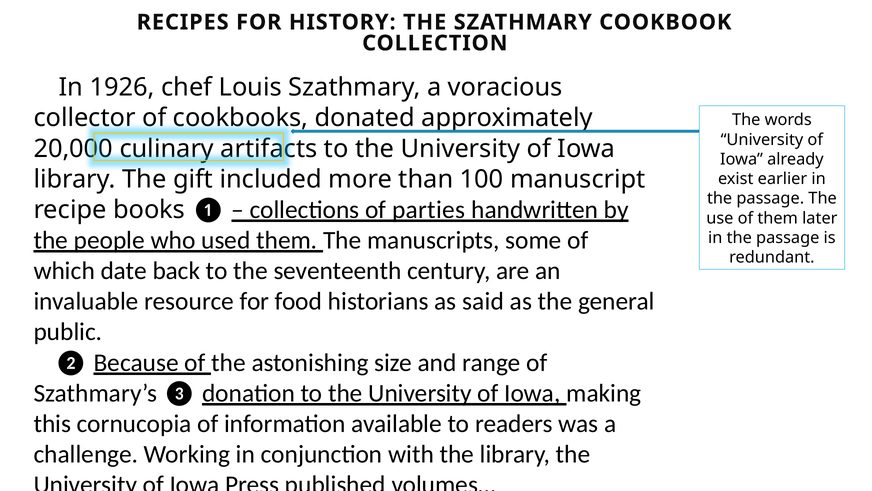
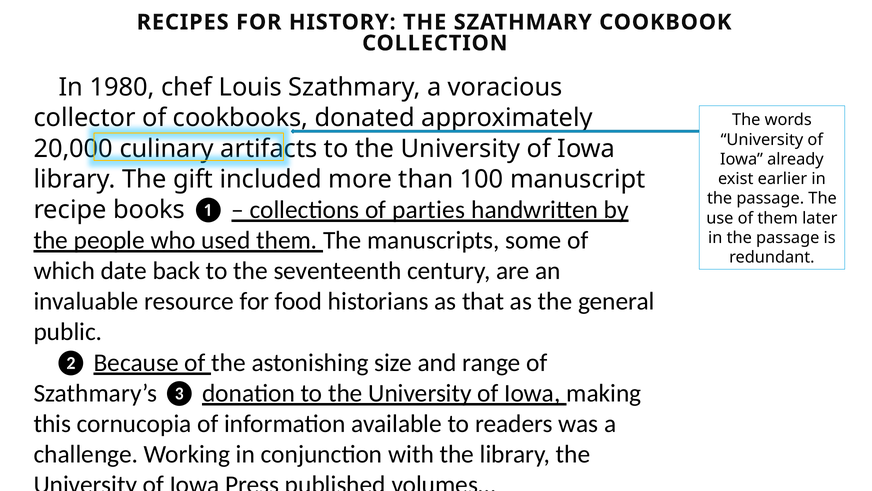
1926: 1926 -> 1980
said: said -> that
